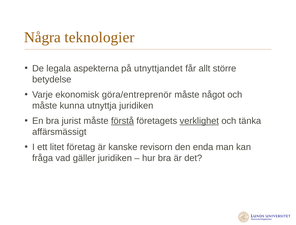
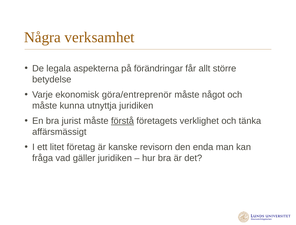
teknologier: teknologier -> verksamhet
utnyttjandet: utnyttjandet -> förändringar
verklighet underline: present -> none
